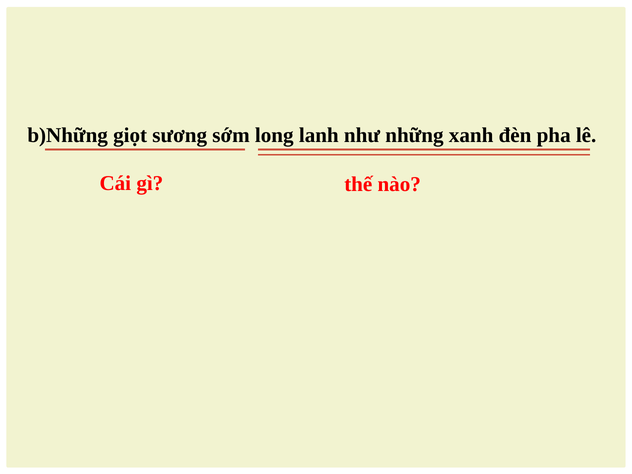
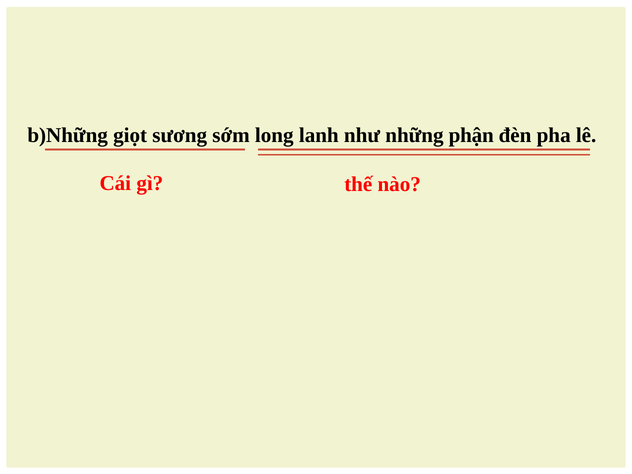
xanh: xanh -> phận
